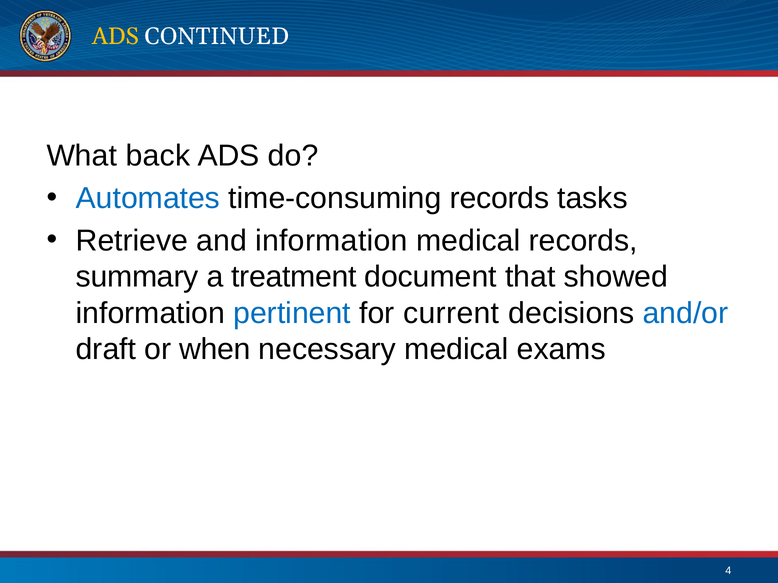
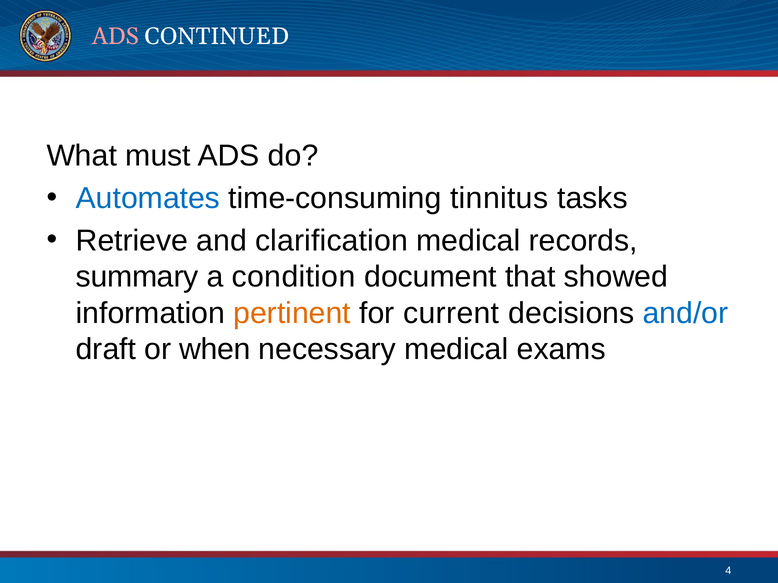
ADS at (115, 37) colour: yellow -> pink
back: back -> must
time-consuming records: records -> tinnitus
and information: information -> clarification
treatment: treatment -> condition
pertinent colour: blue -> orange
